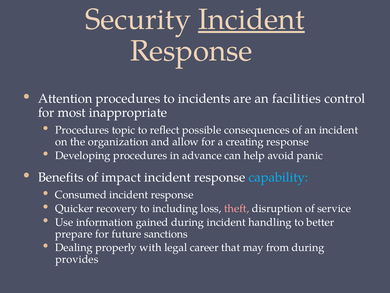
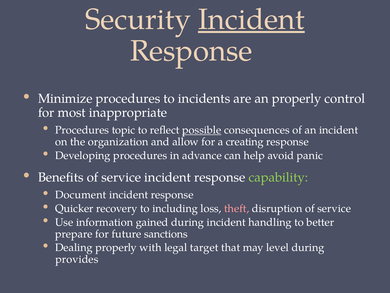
Attention: Attention -> Minimize
an facilities: facilities -> properly
possible underline: none -> present
Benefits of impact: impact -> service
capability colour: light blue -> light green
Consumed: Consumed -> Document
career: career -> target
from: from -> level
